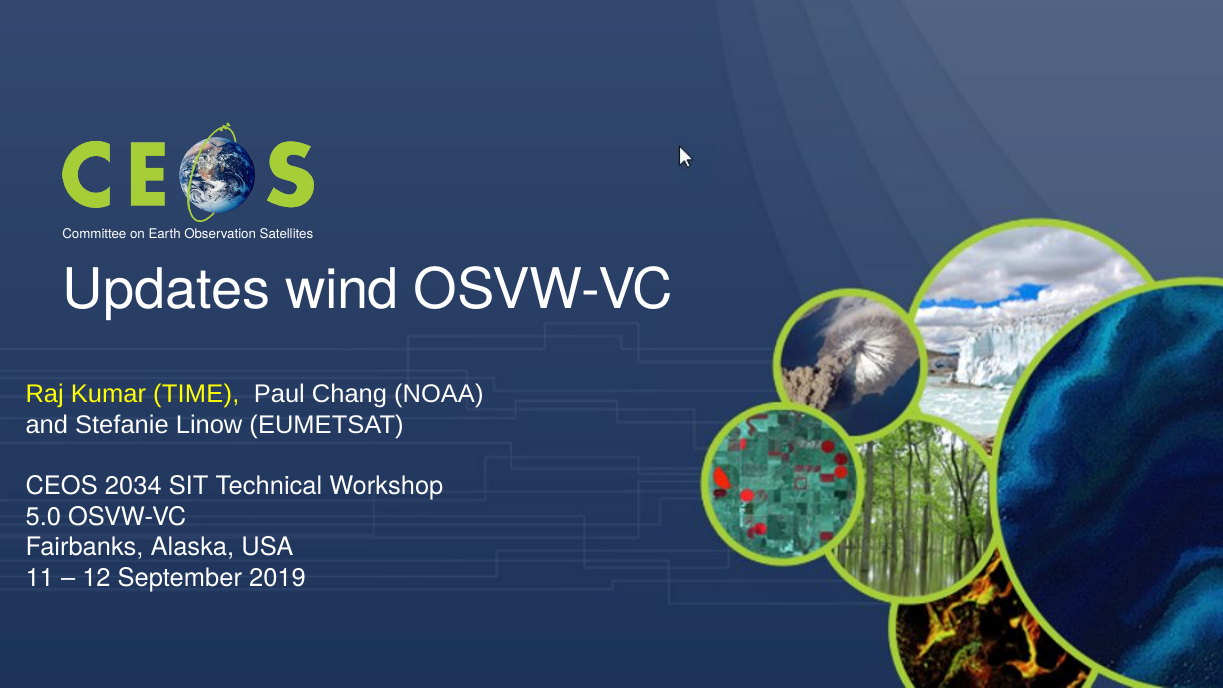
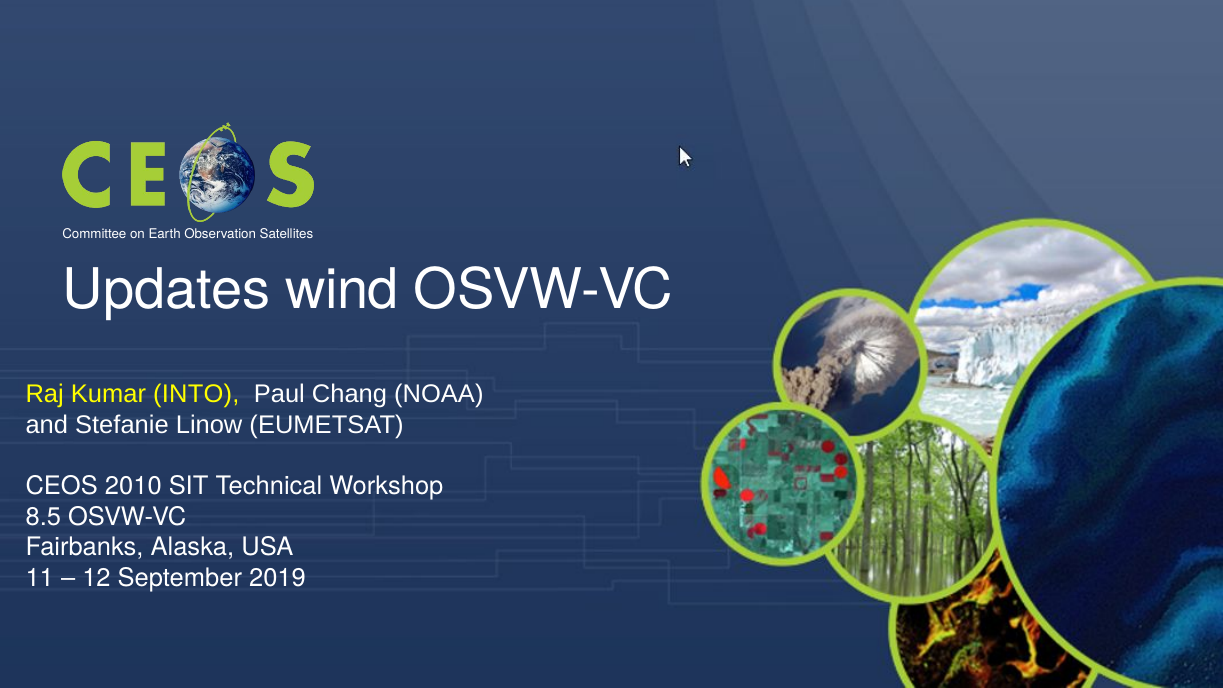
TIME: TIME -> INTO
2034: 2034 -> 2010
5.0: 5.0 -> 8.5
